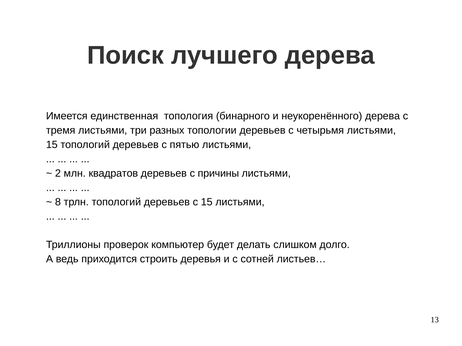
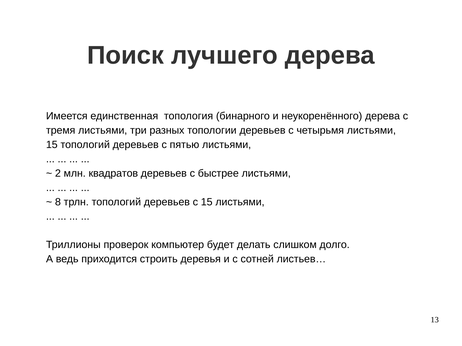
причины: причины -> быстрее
